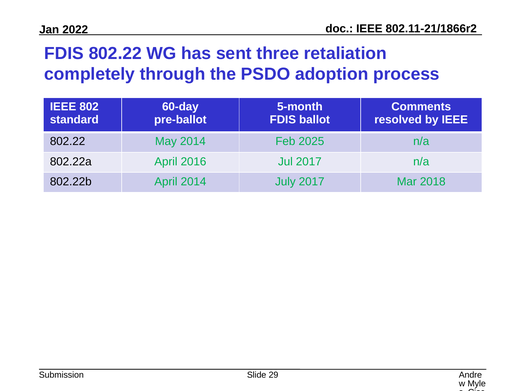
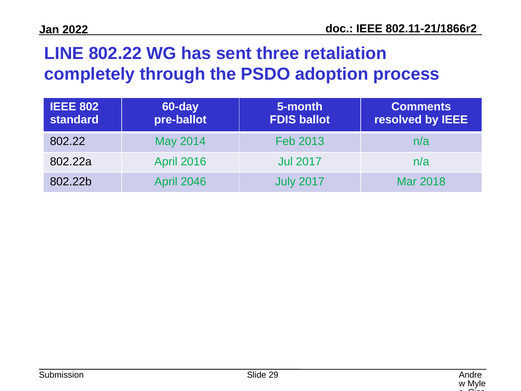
FDIS at (64, 53): FDIS -> LINE
2025: 2025 -> 2013
April 2014: 2014 -> 2046
